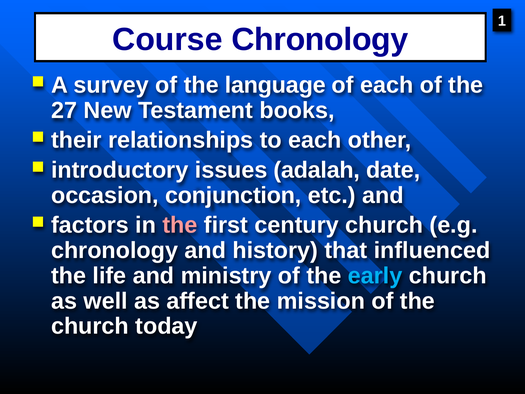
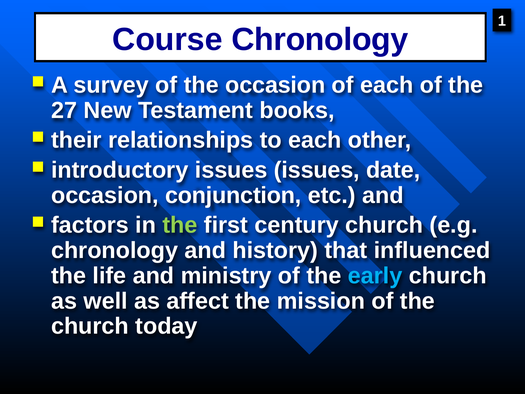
the language: language -> occasion
issues adalah: adalah -> issues
the at (180, 225) colour: pink -> light green
